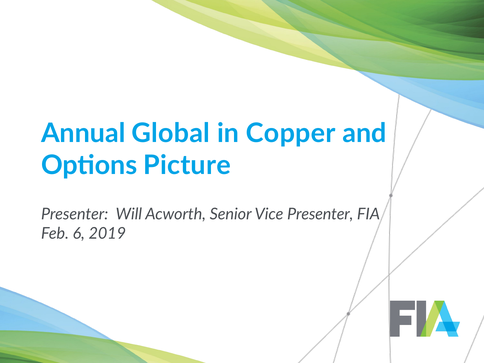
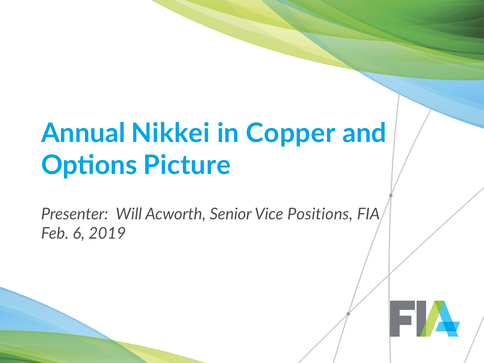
Global: Global -> Nikkei
Vice Presenter: Presenter -> Positions
